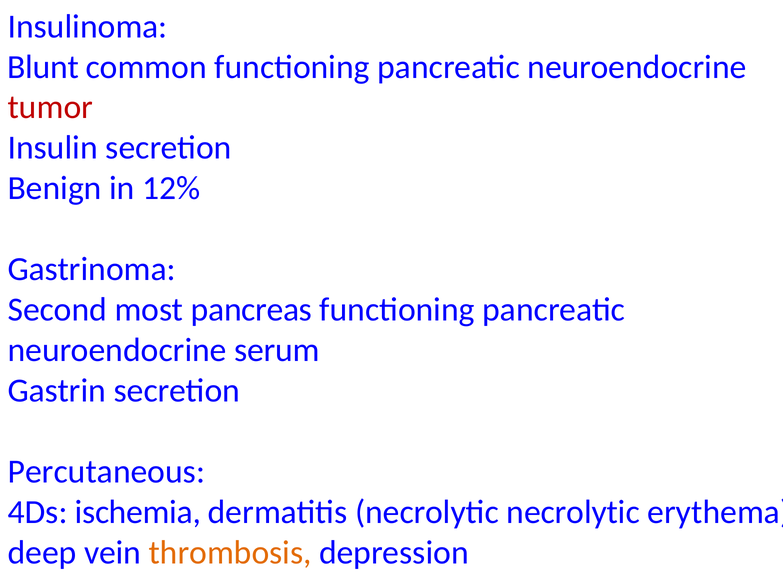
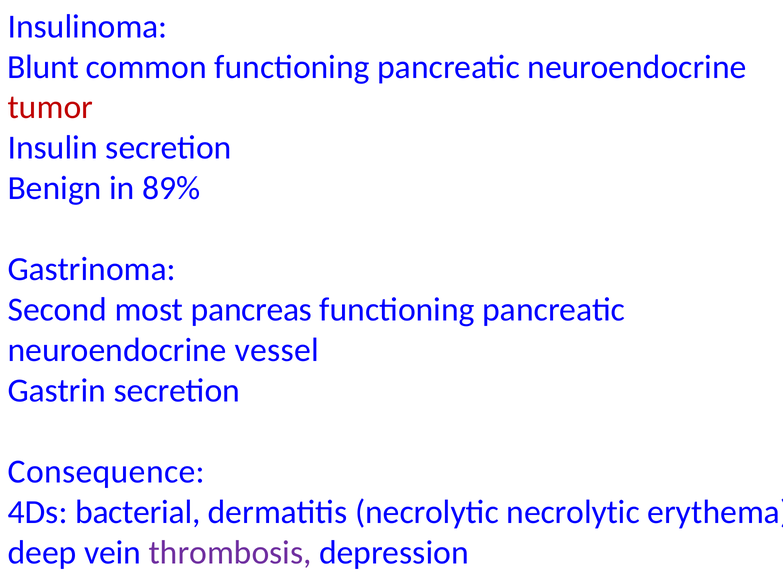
12%: 12% -> 89%
serum: serum -> vessel
Percutaneous: Percutaneous -> Consequence
ischemia: ischemia -> bacterial
thrombosis colour: orange -> purple
